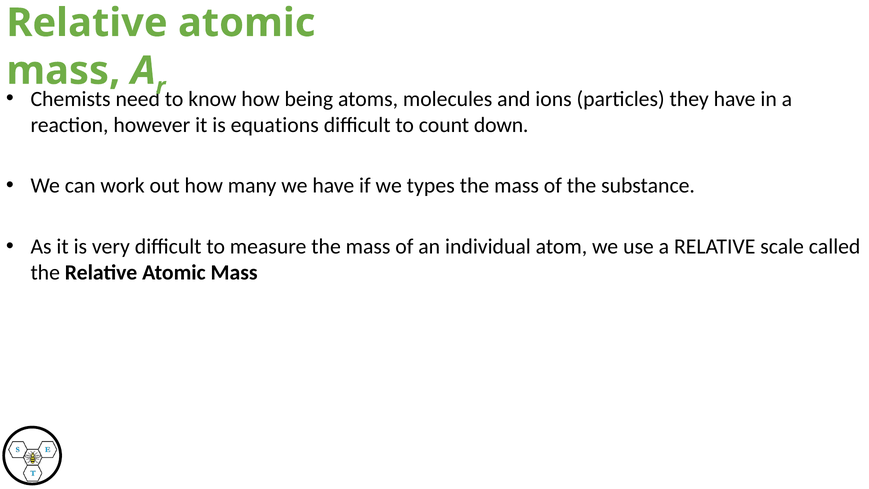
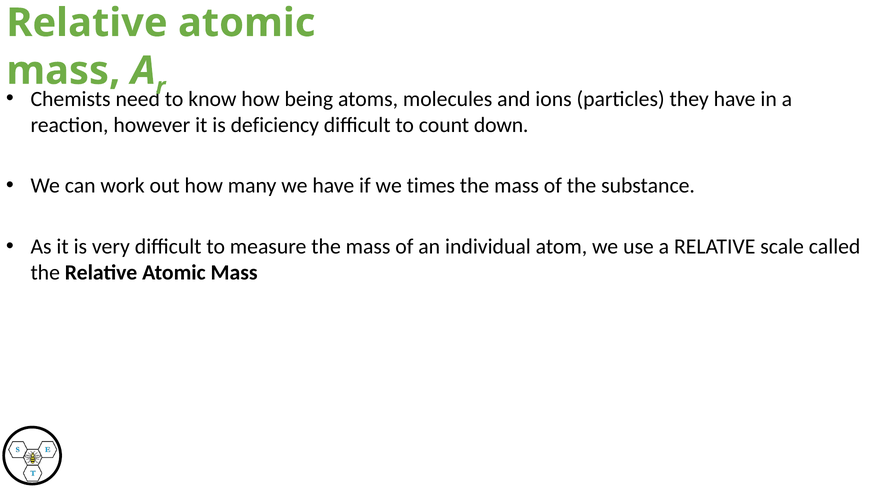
equations: equations -> deficiency
types: types -> times
